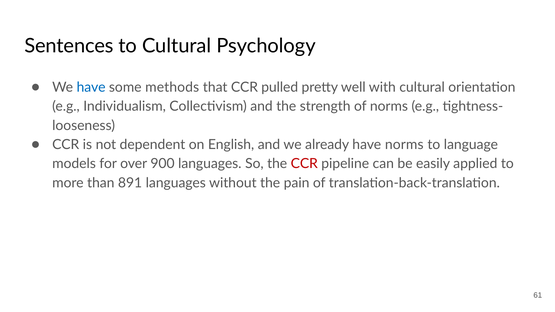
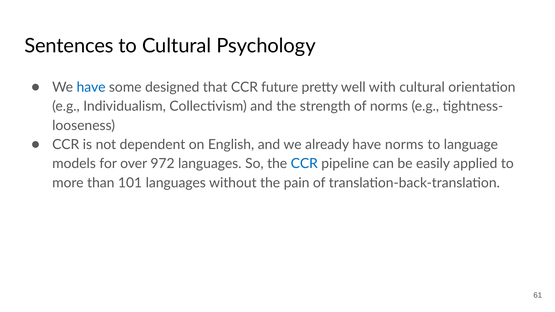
methods: methods -> designed
pulled: pulled -> future
900: 900 -> 972
CCR at (304, 164) colour: red -> blue
891: 891 -> 101
